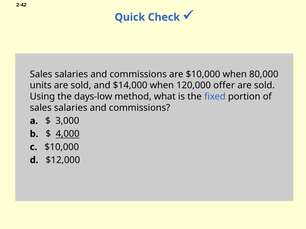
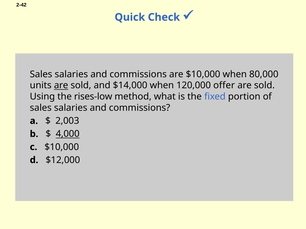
are at (61, 86) underline: none -> present
days-low: days-low -> rises-low
3,000: 3,000 -> 2,003
